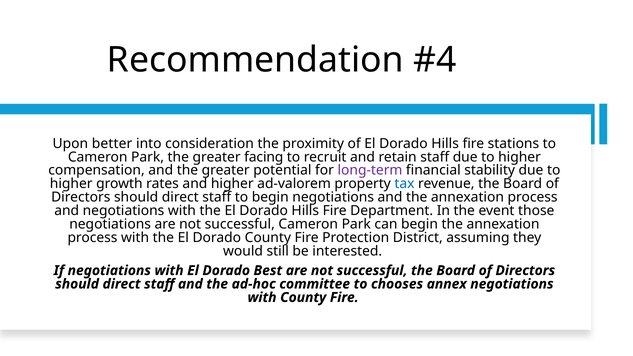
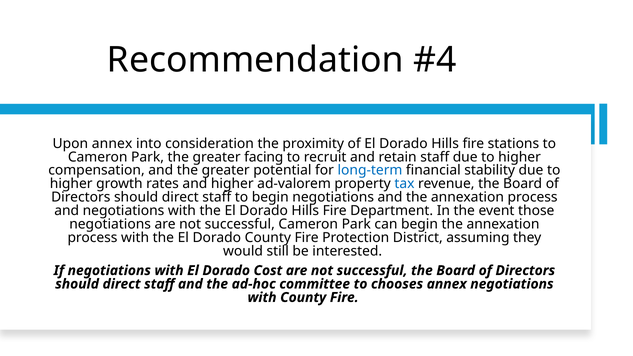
Upon better: better -> annex
long-term colour: purple -> blue
Best: Best -> Cost
